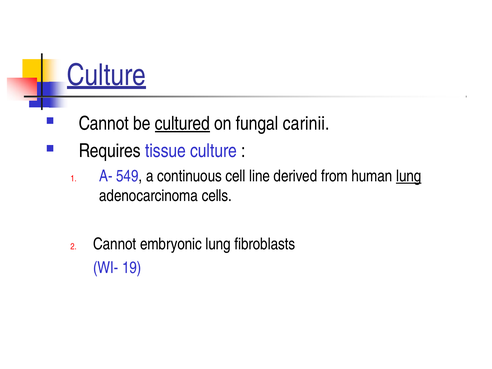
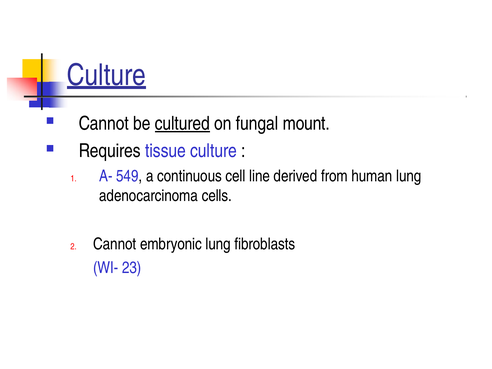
carinii: carinii -> mount
lung at (409, 176) underline: present -> none
19: 19 -> 23
